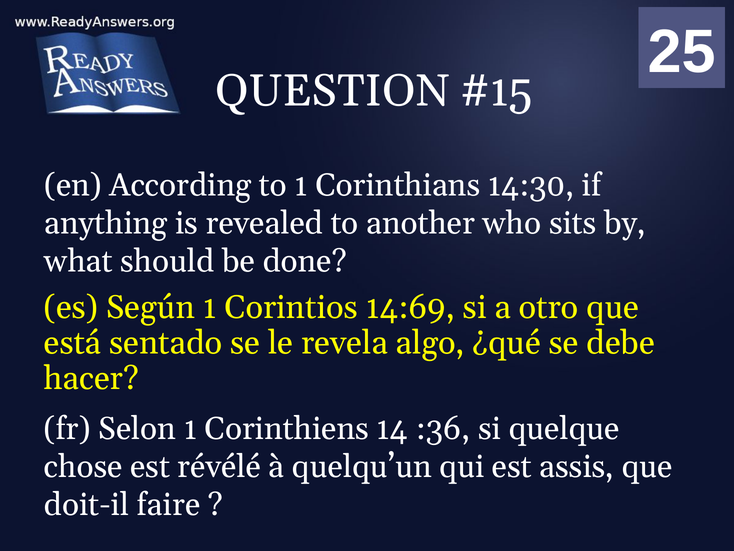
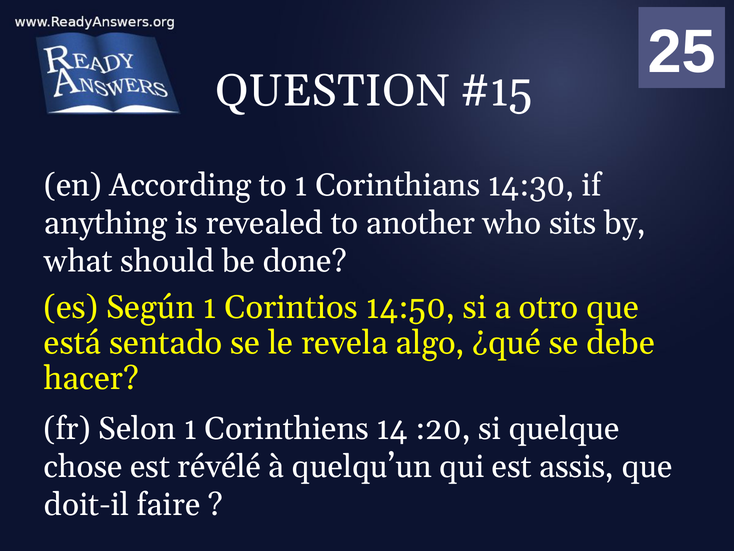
14:69: 14:69 -> 14:50
:36: :36 -> :20
